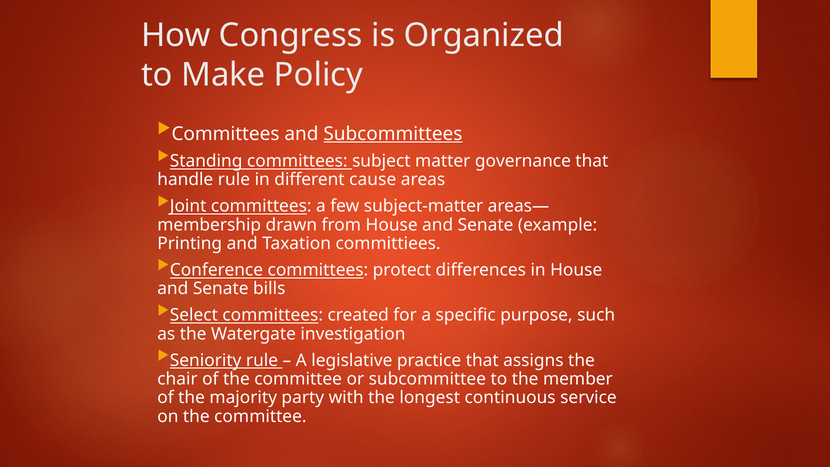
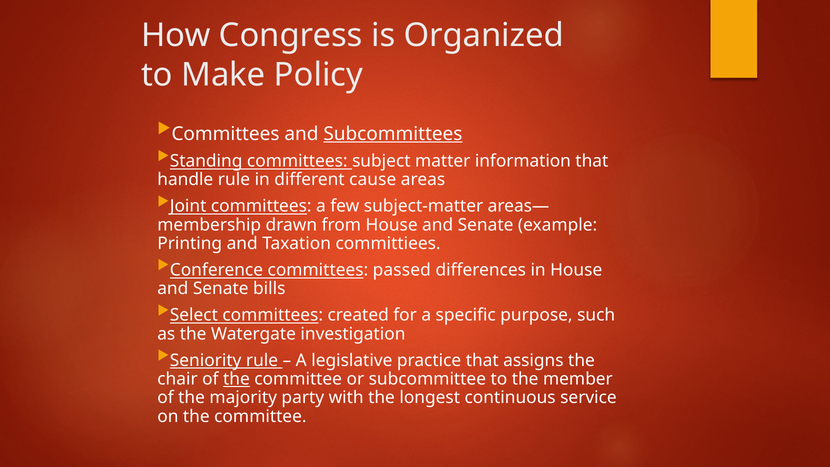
governance: governance -> information
protect: protect -> passed
the at (236, 379) underline: none -> present
